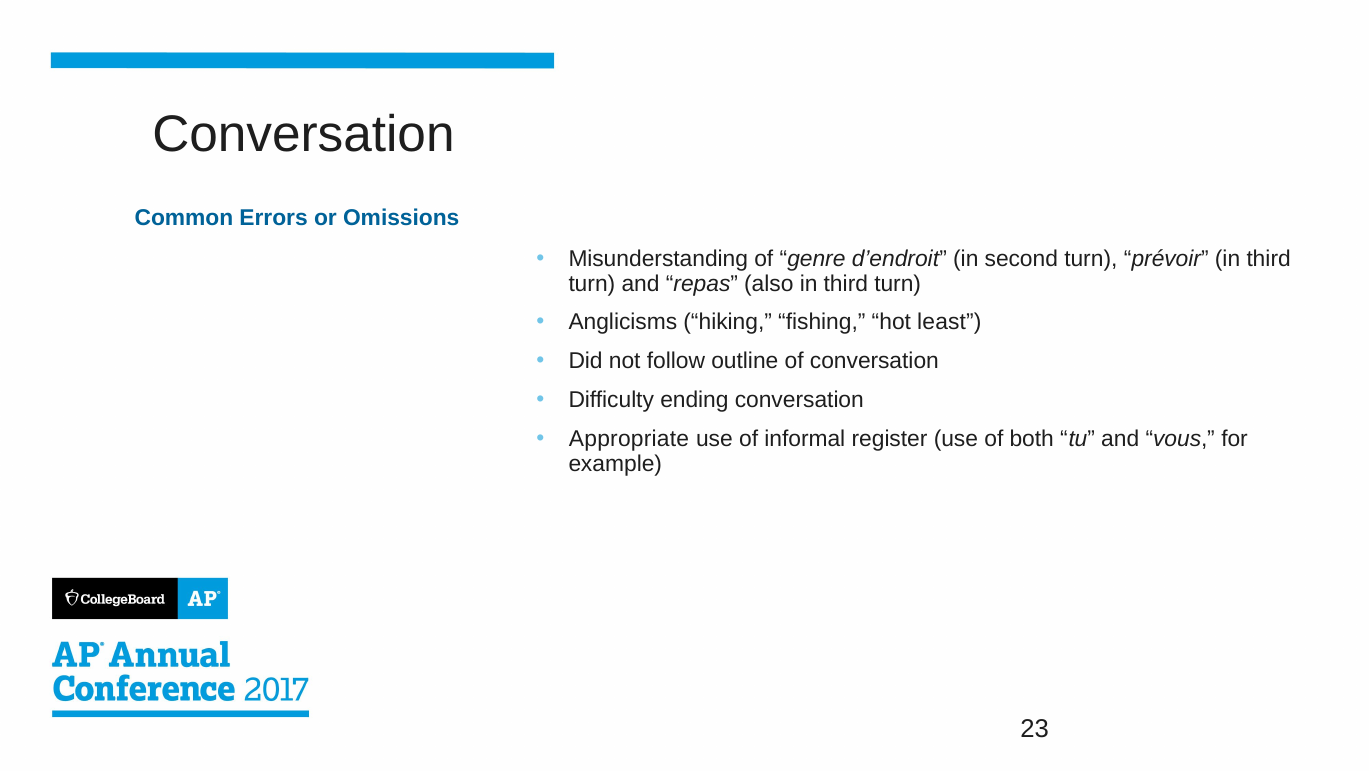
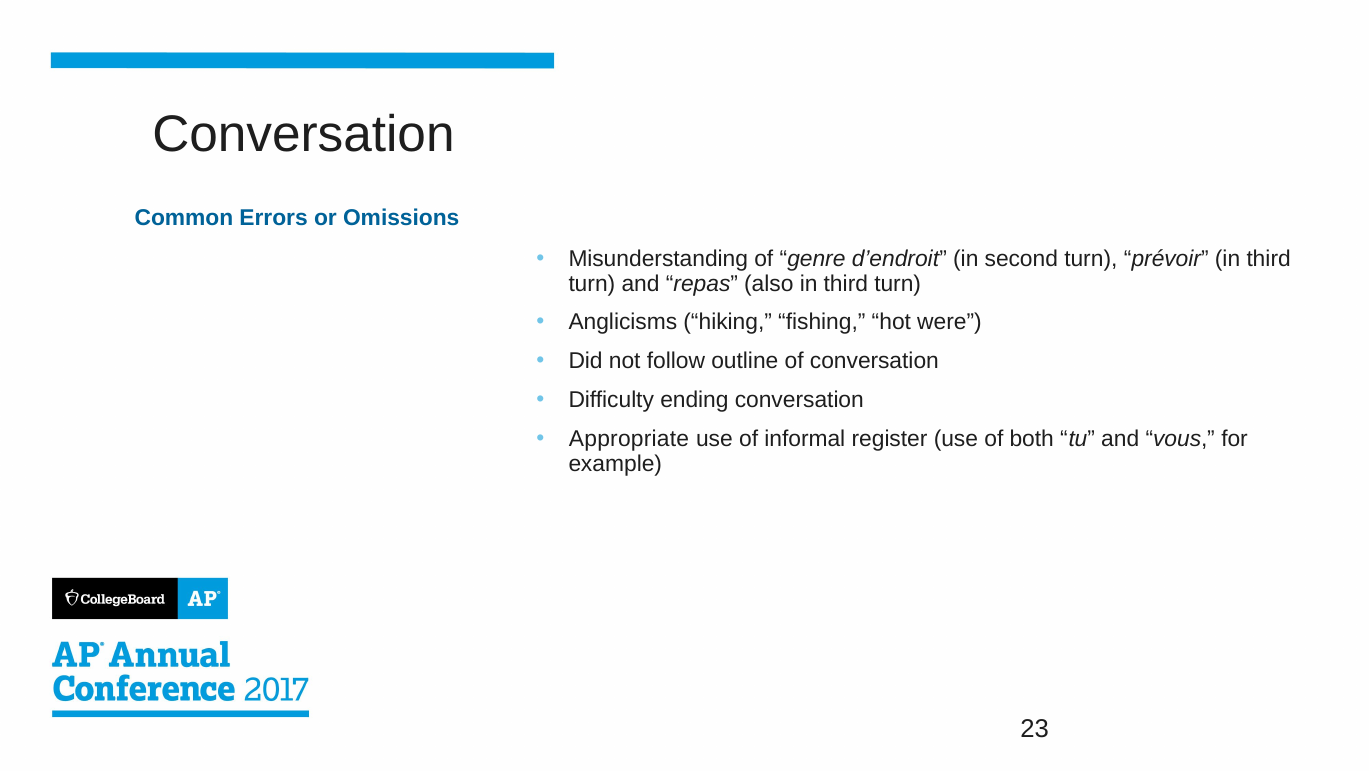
least: least -> were
